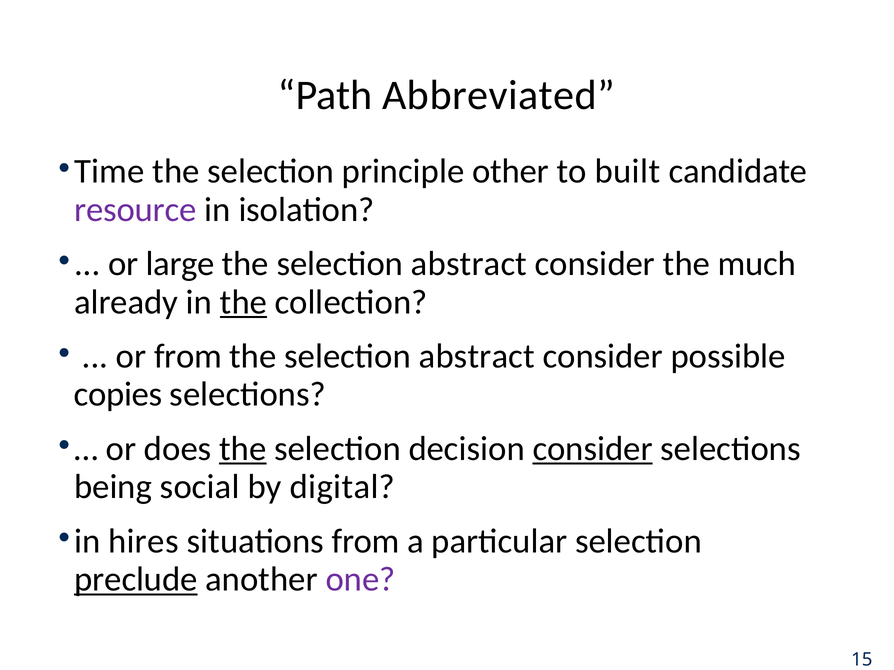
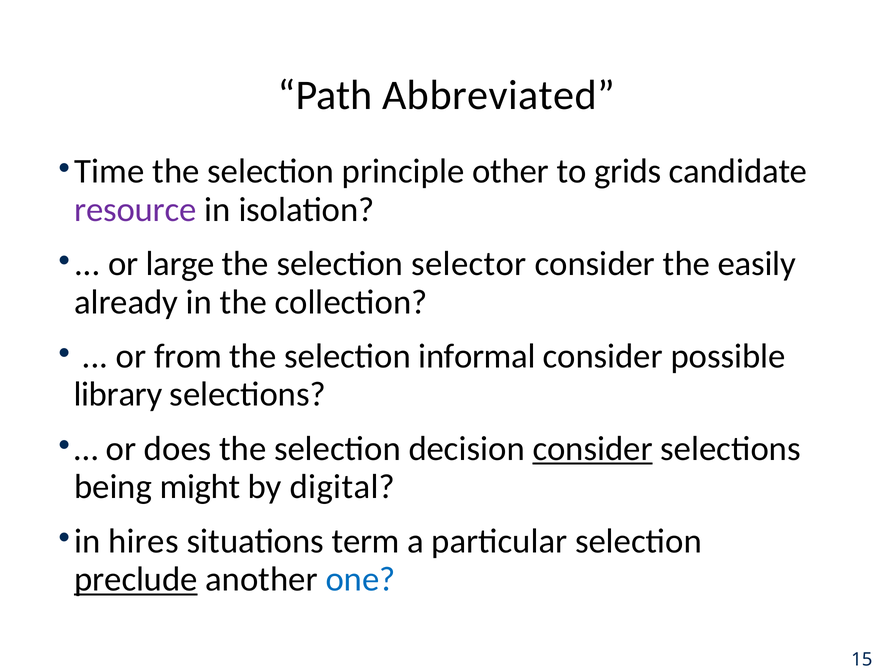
built: built -> grids
abstract at (469, 264): abstract -> selector
much: much -> easily
the at (243, 302) underline: present -> none
abstract at (477, 356): abstract -> informal
copies: copies -> library
the at (243, 449) underline: present -> none
social: social -> might
situations from: from -> term
one colour: purple -> blue
